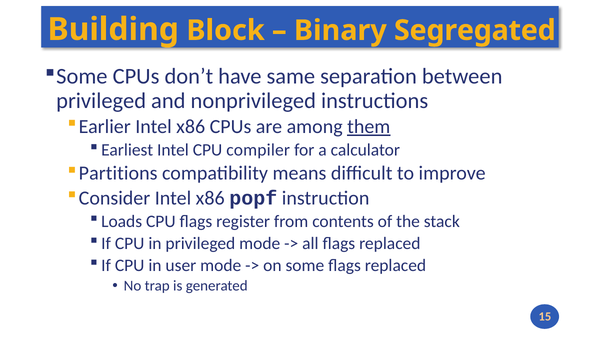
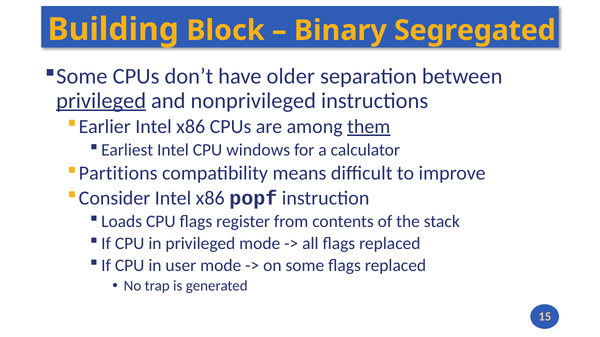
same: same -> older
privileged at (101, 101) underline: none -> present
compiler: compiler -> windows
